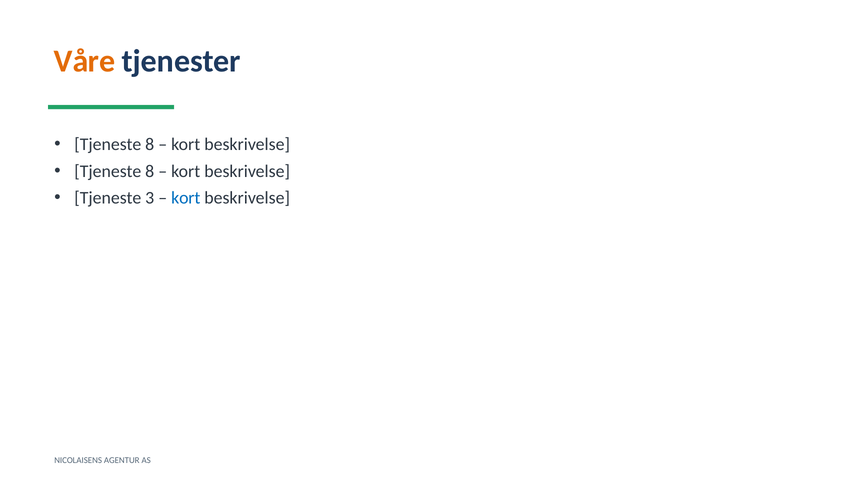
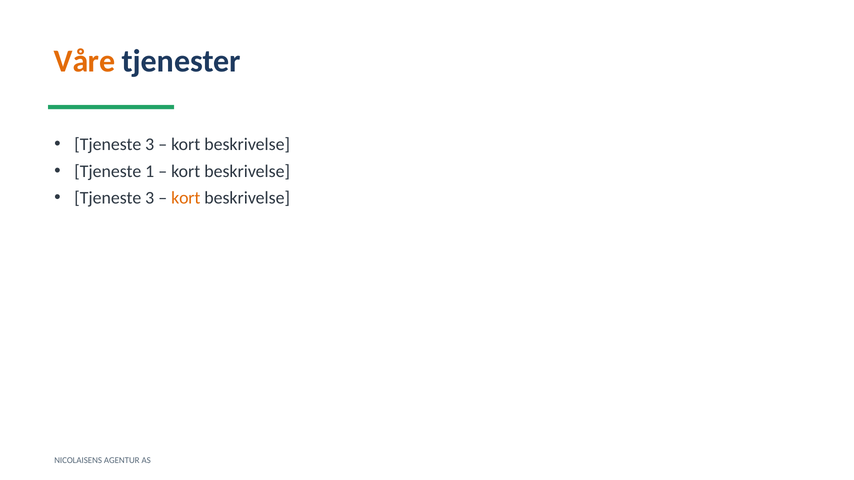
8 at (150, 145): 8 -> 3
8 at (150, 171): 8 -> 1
kort at (186, 198) colour: blue -> orange
